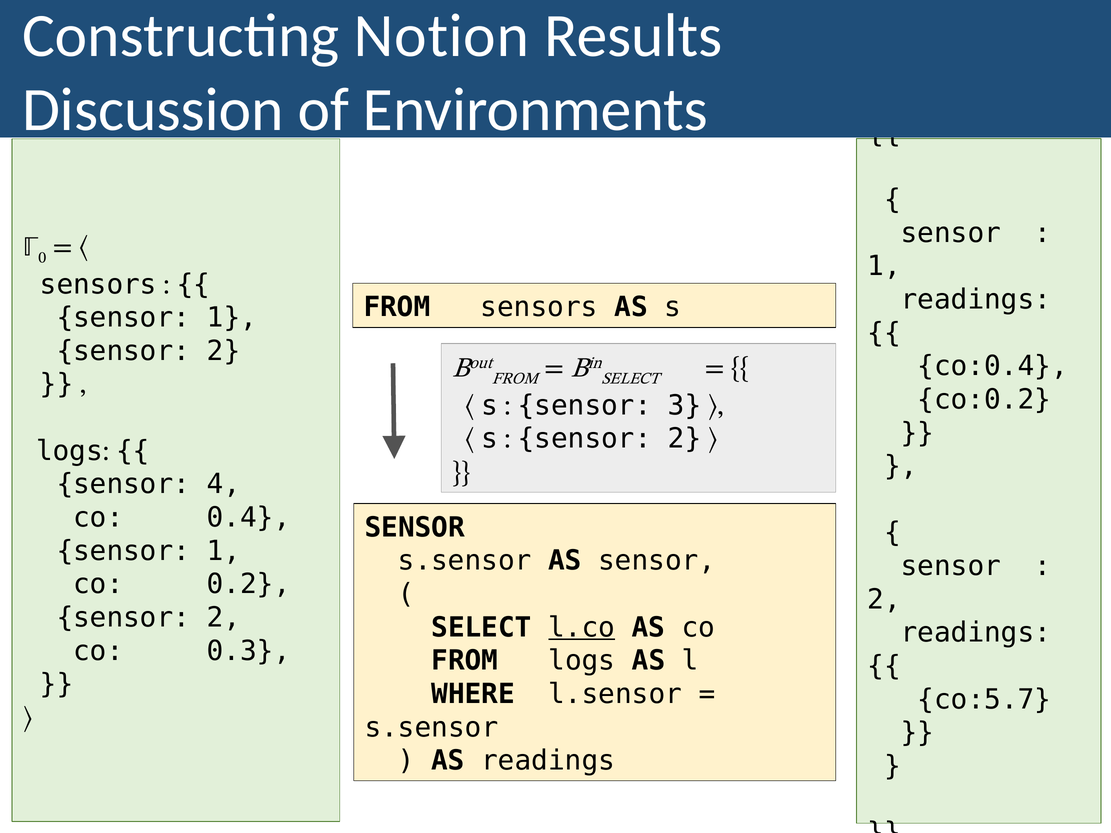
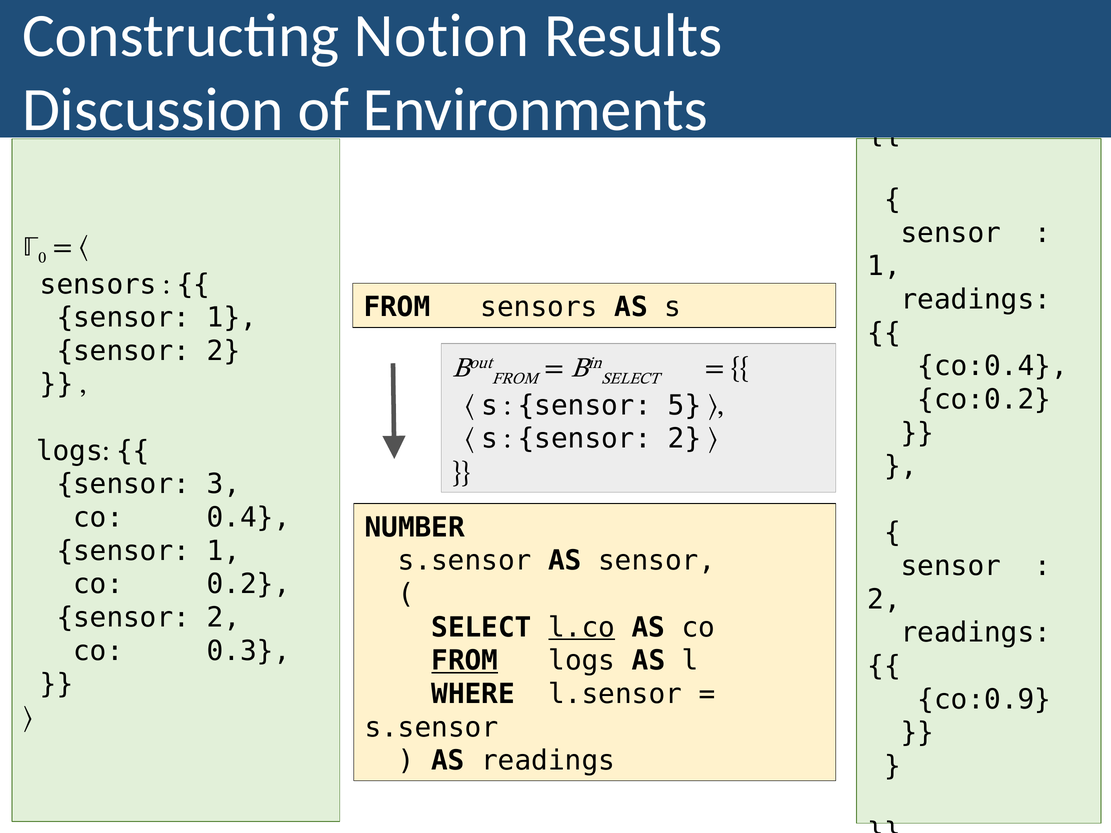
3: 3 -> 5
4: 4 -> 3
SENSOR at (415, 528): SENSOR -> NUMBER
FROM at (465, 661) underline: none -> present
co:5.7: co:5.7 -> co:0.9
